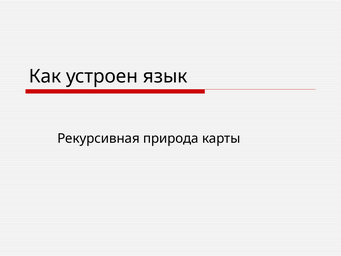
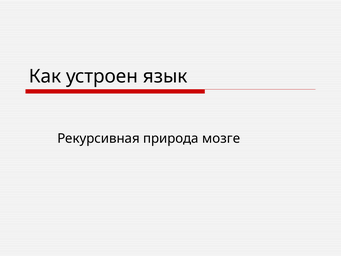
карты: карты -> мозге
